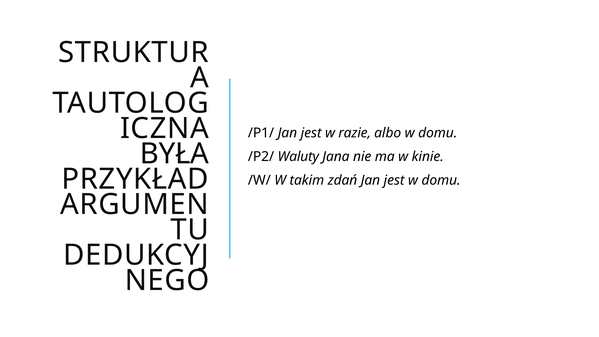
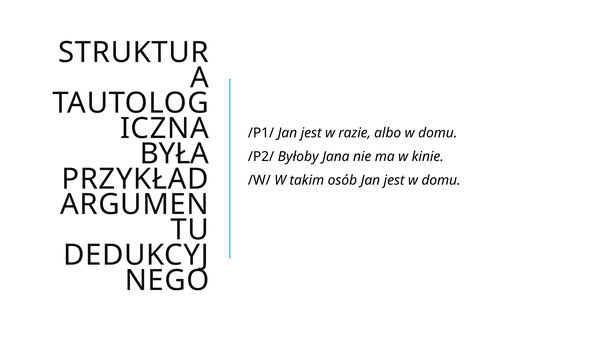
Waluty: Waluty -> Byłoby
zdań: zdań -> osób
